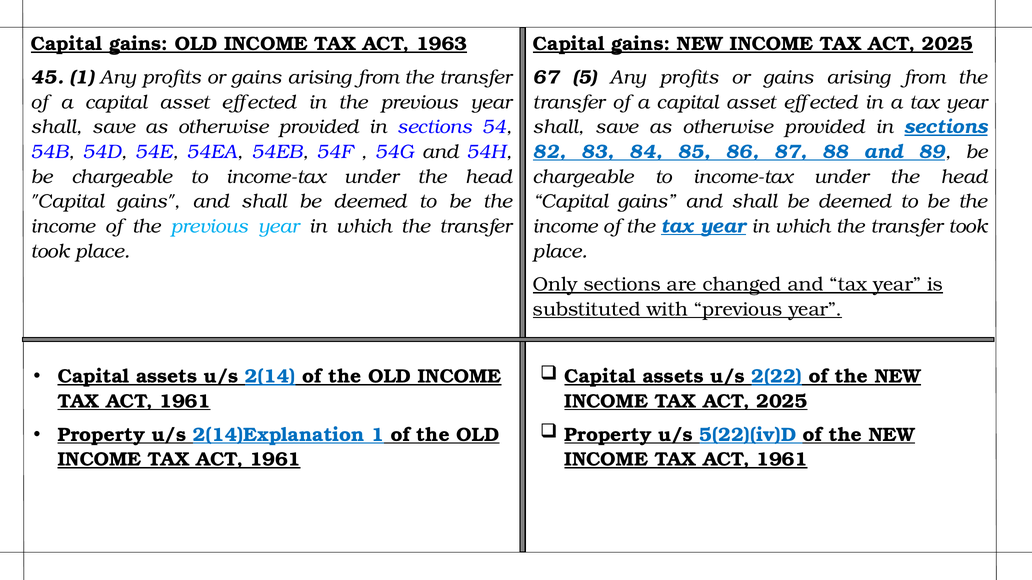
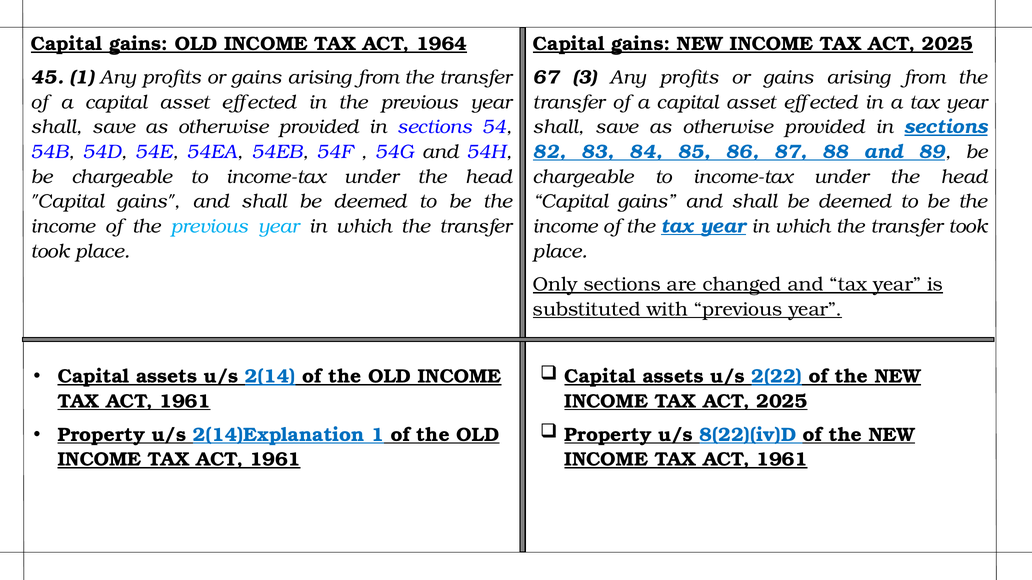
1963: 1963 -> 1964
5: 5 -> 3
5(22)(iv)D: 5(22)(iv)D -> 8(22)(iv)D
